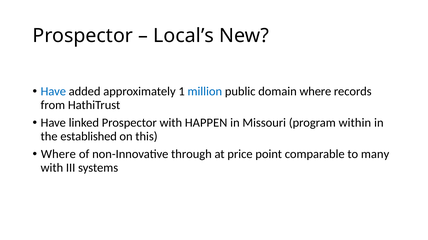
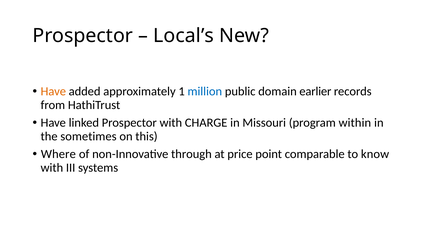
Have at (53, 92) colour: blue -> orange
domain where: where -> earlier
HAPPEN: HAPPEN -> CHARGE
established: established -> sometimes
many: many -> know
